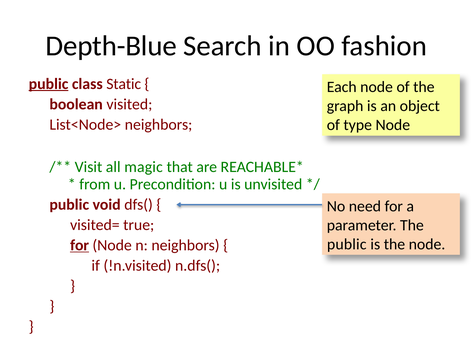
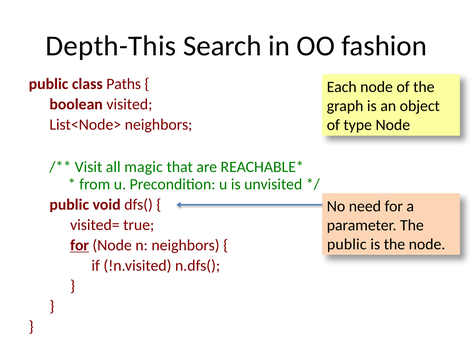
Depth-Blue: Depth-Blue -> Depth-This
public at (49, 84) underline: present -> none
Static: Static -> Paths
